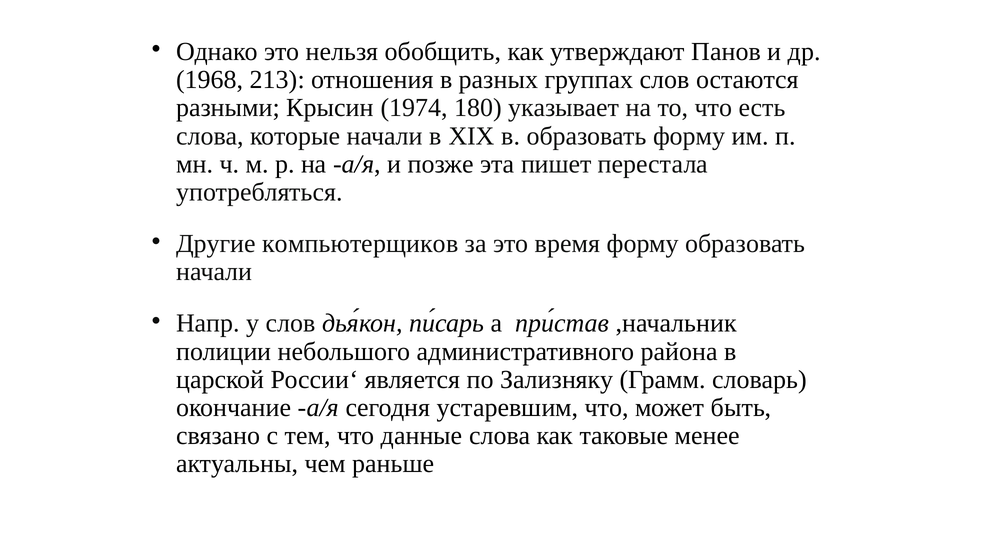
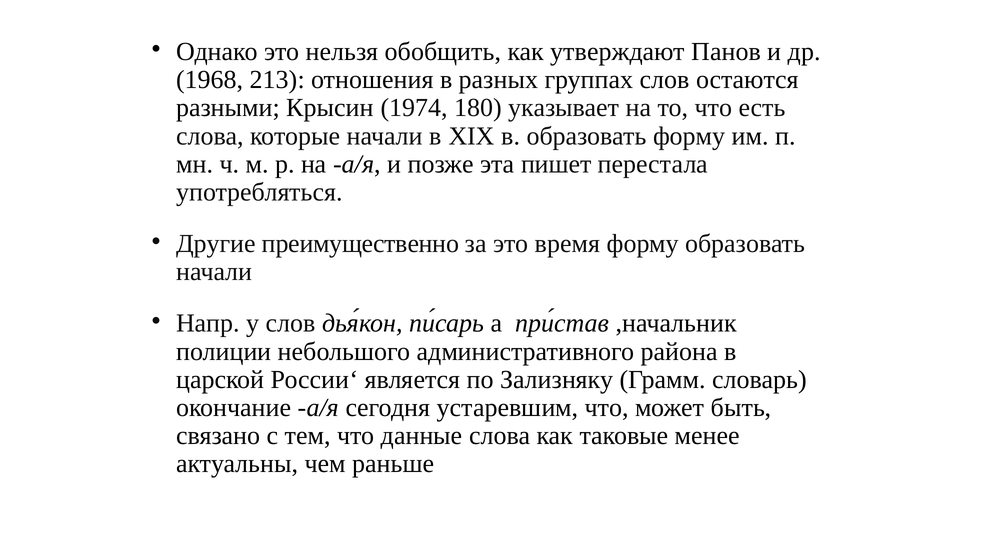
компьютерщиков: компьютерщиков -> преимущественно
